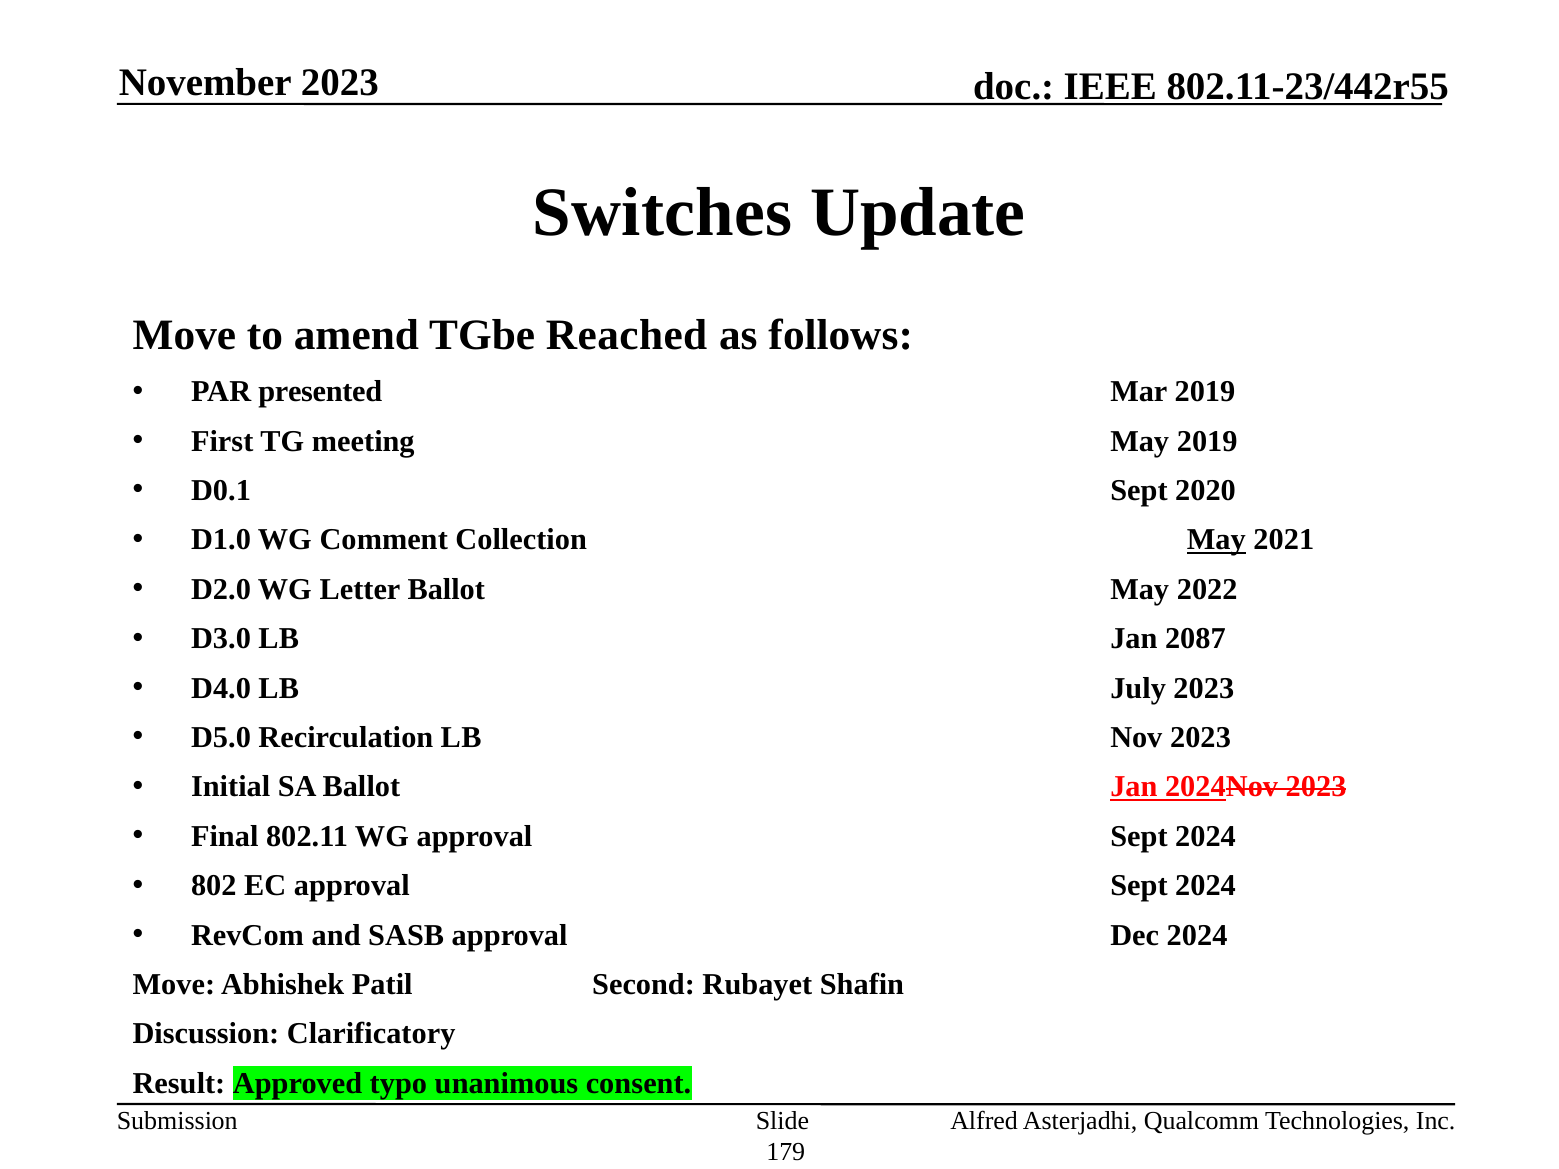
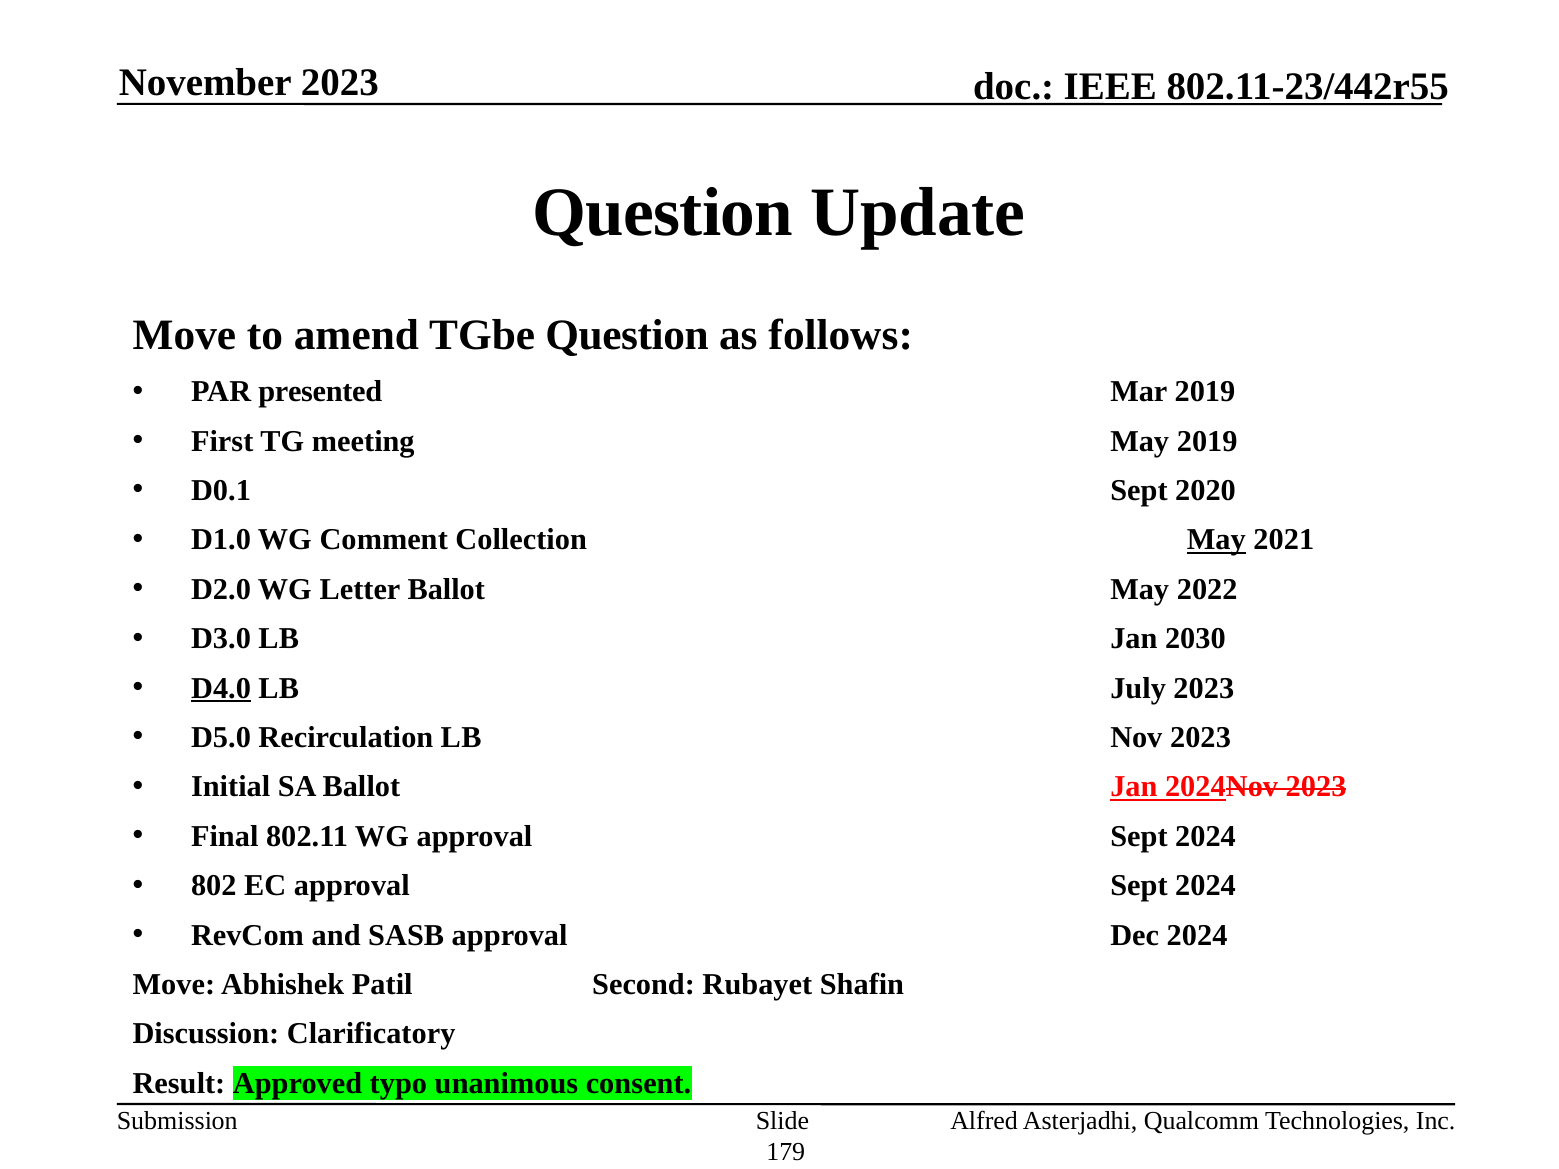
Switches at (662, 213): Switches -> Question
TGbe Reached: Reached -> Question
2087: 2087 -> 2030
D4.0 underline: none -> present
